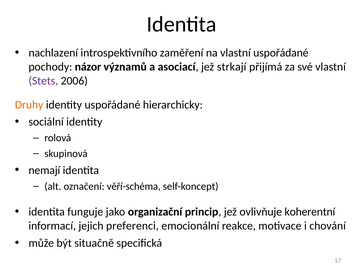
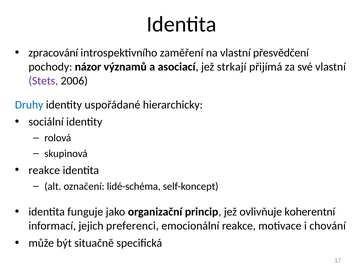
nachlazení: nachlazení -> zpracování
vlastní uspořádané: uspořádané -> přesvědčení
Druhy colour: orange -> blue
nemají at (44, 170): nemají -> reakce
věří-schéma: věří-schéma -> lidé-schéma
